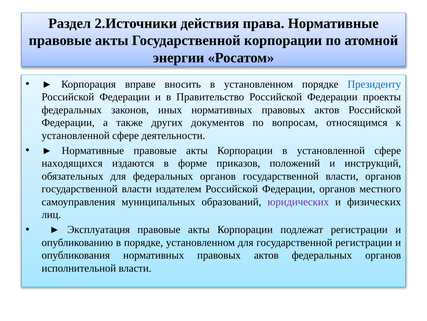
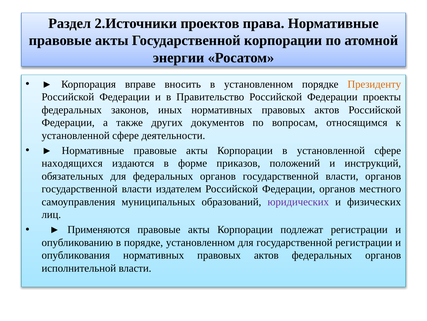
действия: действия -> проектов
Президенту colour: blue -> orange
Эксплуатация: Эксплуатация -> Применяются
